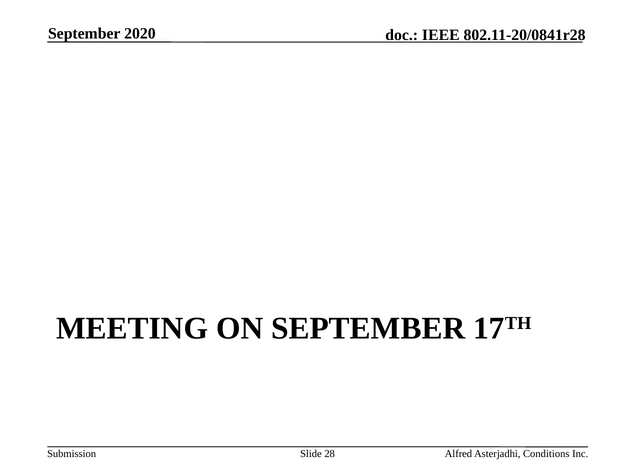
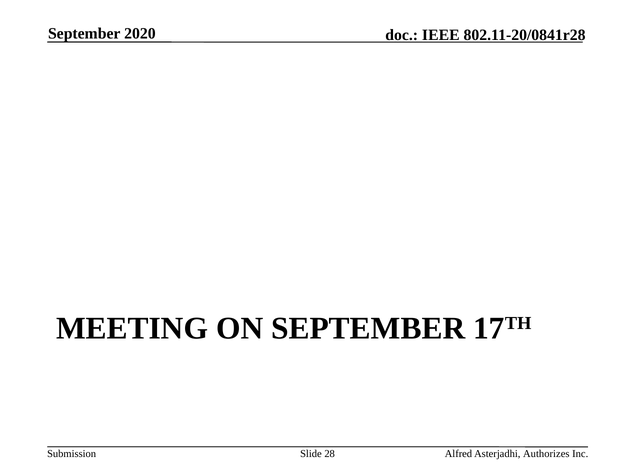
Conditions: Conditions -> Authorizes
